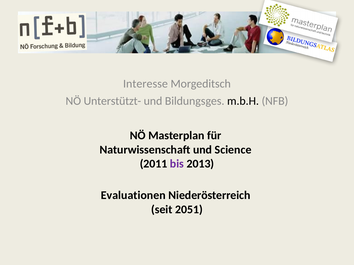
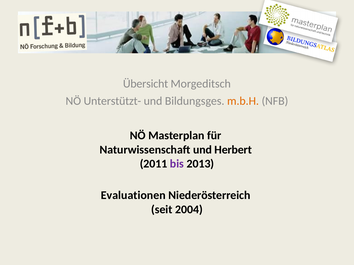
Interesse: Interesse -> Übersicht
m.b.H colour: black -> orange
Science: Science -> Herbert
2051: 2051 -> 2004
